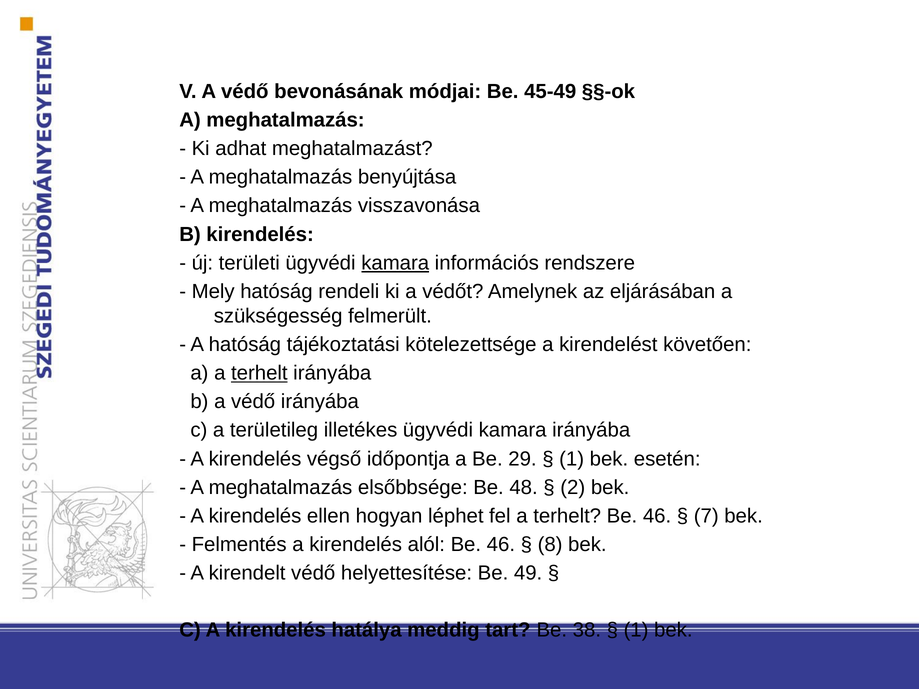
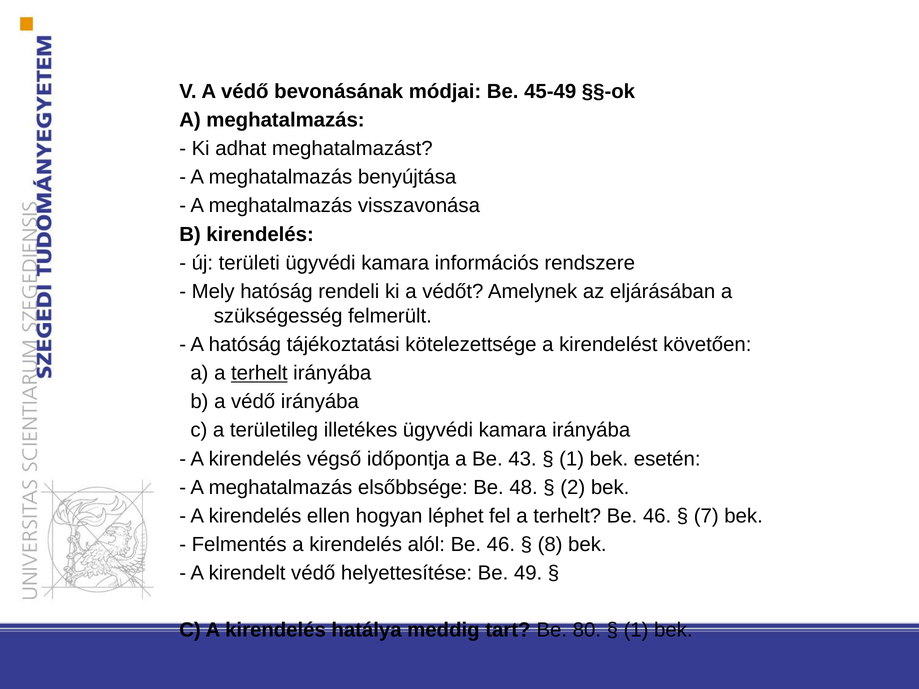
kamara at (395, 263) underline: present -> none
29: 29 -> 43
38: 38 -> 80
